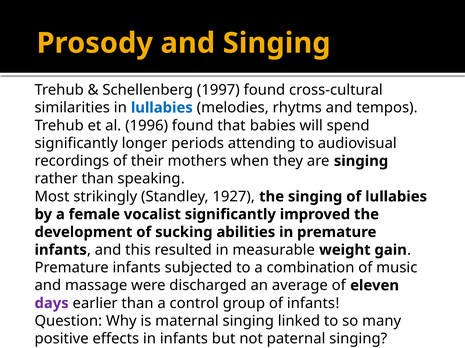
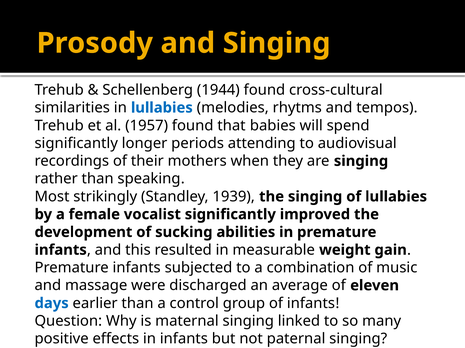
1997: 1997 -> 1944
1996: 1996 -> 1957
1927: 1927 -> 1939
days colour: purple -> blue
